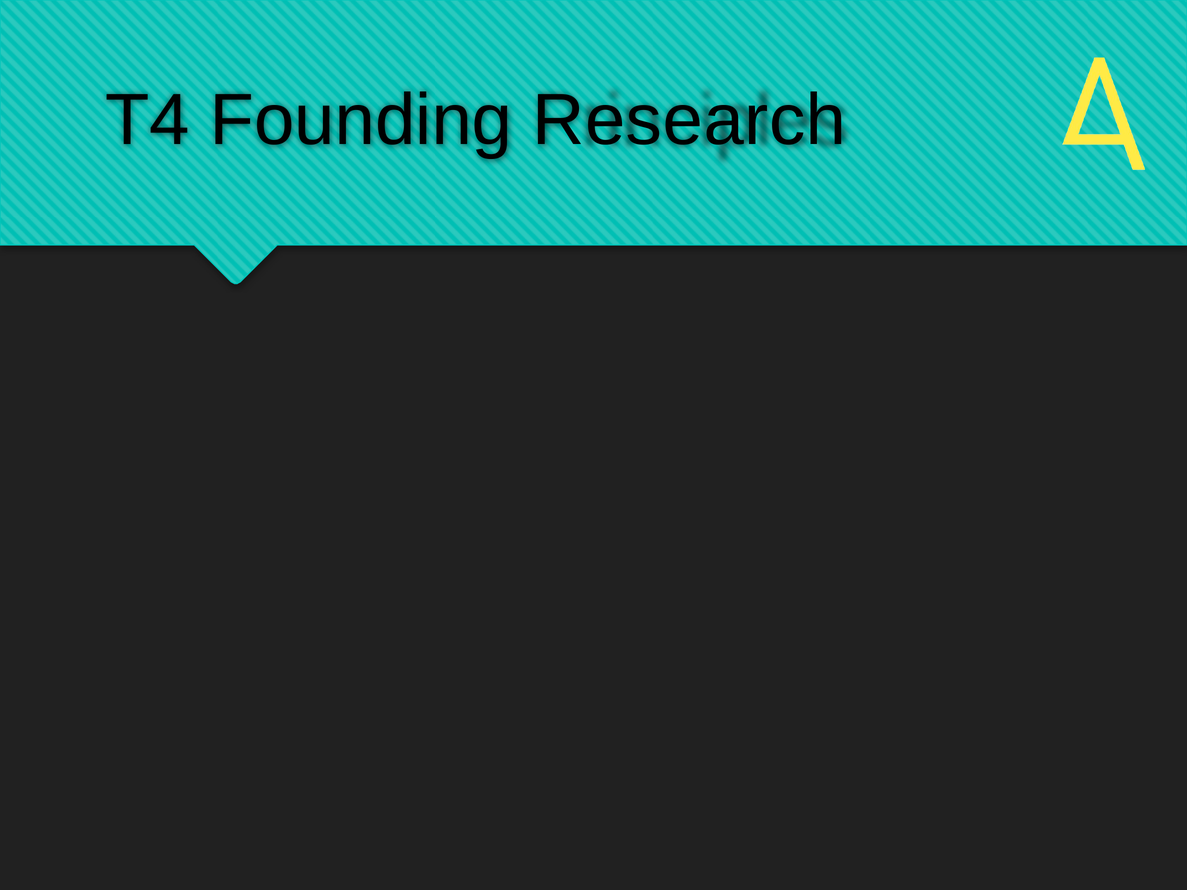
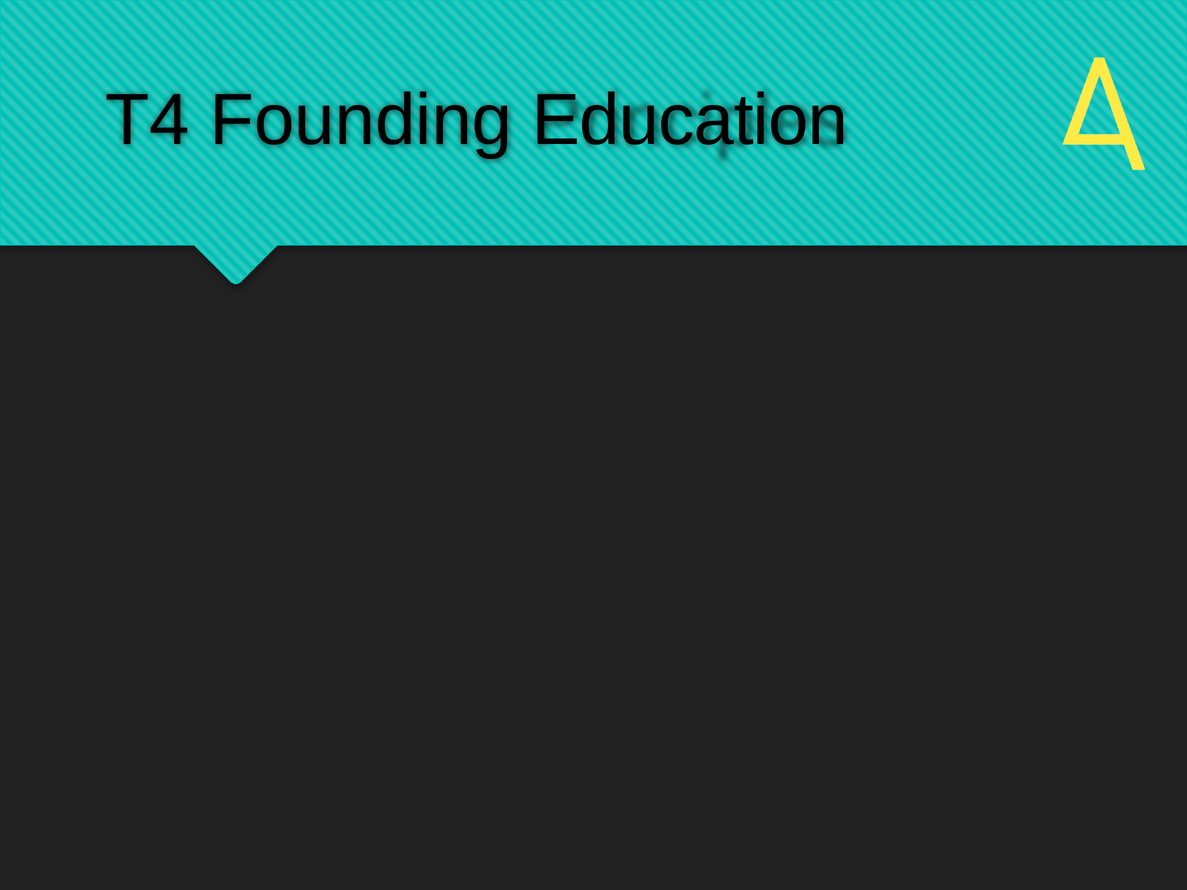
Founding Research: Research -> Education
